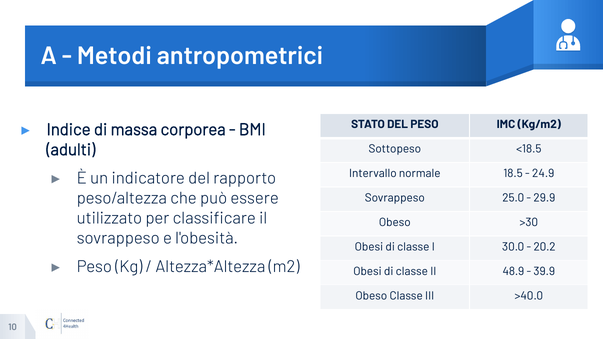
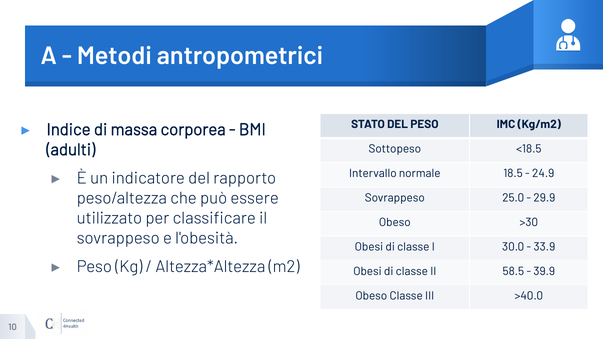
20.2: 20.2 -> 33.9
48.9: 48.9 -> 58.5
